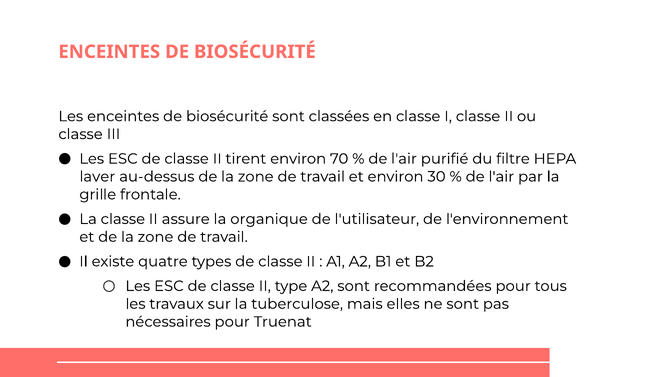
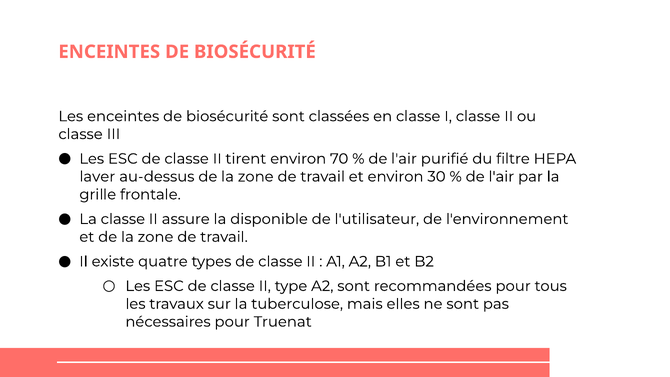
organique: organique -> disponible
